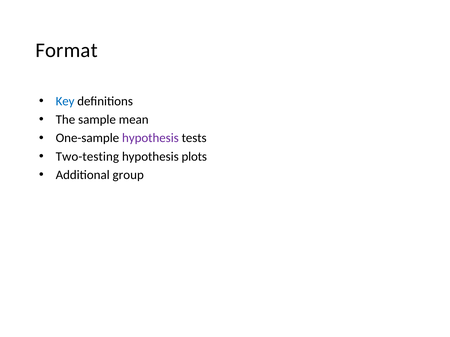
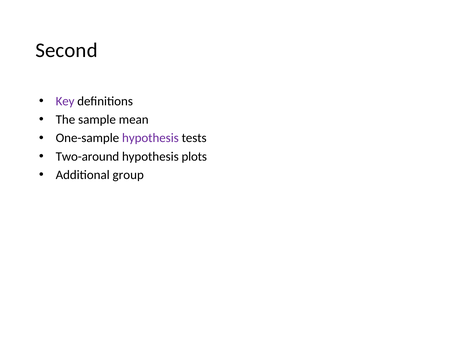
Format: Format -> Second
Key colour: blue -> purple
Two-testing: Two-testing -> Two-around
